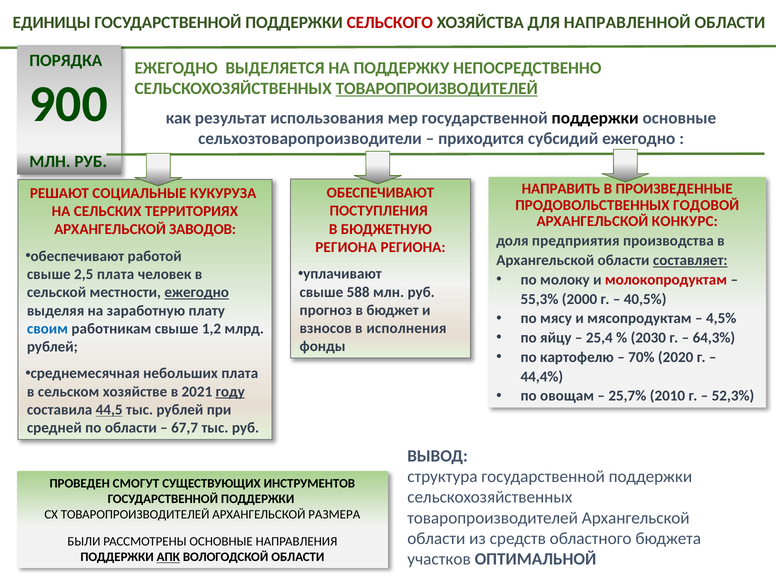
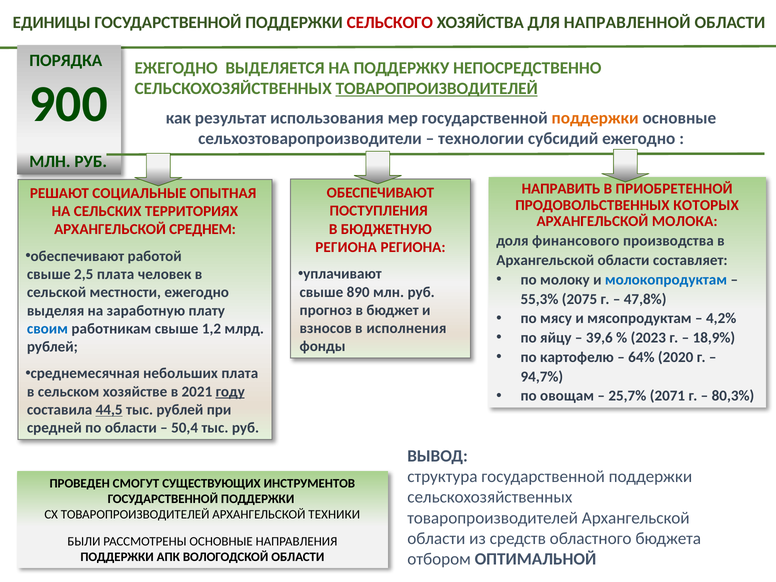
поддержки at (595, 118) colour: black -> orange
приходится: приходится -> технологии
ПРОИЗВЕДЕННЫЕ: ПРОИЗВЕДЕННЫЕ -> ПРИОБРЕТЕННОЙ
КУКУРУЗА: КУКУРУЗА -> ОПЫТНАЯ
ГОДОВОЙ: ГОДОВОЙ -> КОТОРЫХ
КОНКУРС: КОНКУРС -> МОЛОКА
ЗАВОДОВ: ЗАВОДОВ -> СРЕДНЕМ
предприятия: предприятия -> финансового
составляет underline: present -> none
молокопродуктам colour: red -> blue
588: 588 -> 890
ежегодно at (197, 292) underline: present -> none
2000: 2000 -> 2075
40,5%: 40,5% -> 47,8%
4,5%: 4,5% -> 4,2%
25,4: 25,4 -> 39,6
2030: 2030 -> 2023
64,3%: 64,3% -> 18,9%
70%: 70% -> 64%
44,4%: 44,4% -> 94,7%
2010: 2010 -> 2071
52,3%: 52,3% -> 80,3%
67,7: 67,7 -> 50,4
РАЗМЕРА: РАЗМЕРА -> ТЕХНИКИ
АПК underline: present -> none
участков: участков -> отбором
